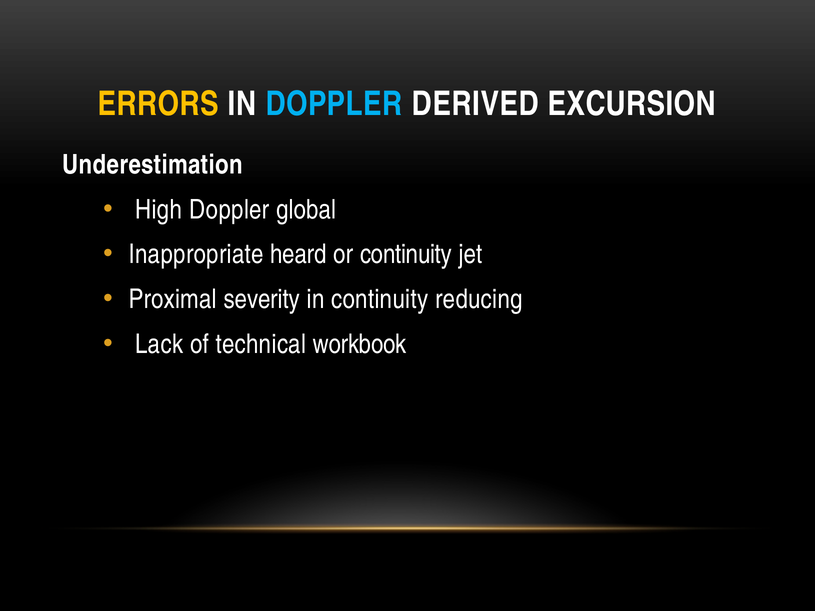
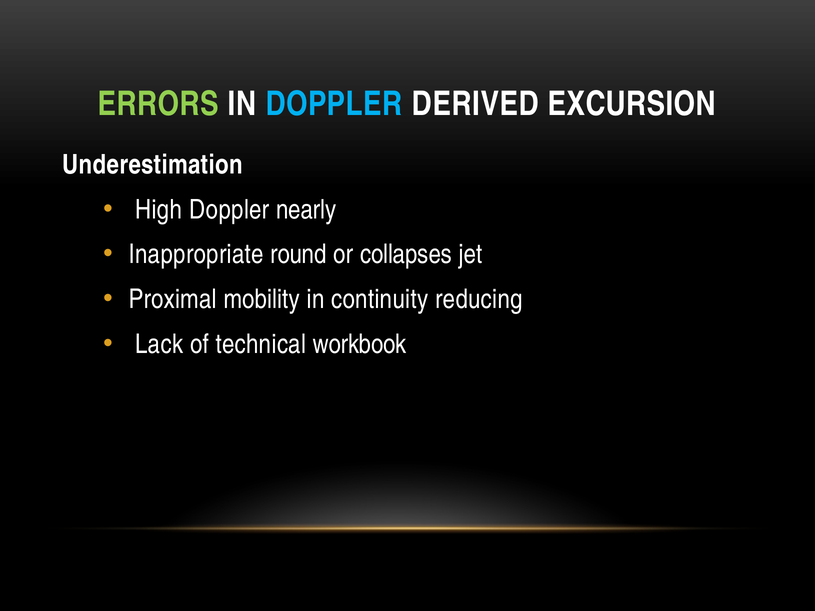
ERRORS colour: yellow -> light green
global: global -> nearly
heard: heard -> round
or continuity: continuity -> collapses
severity: severity -> mobility
